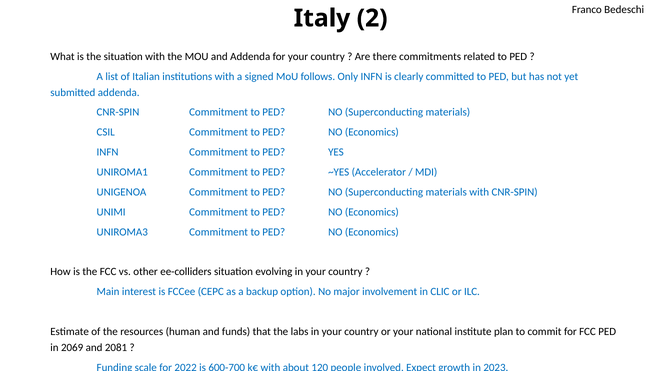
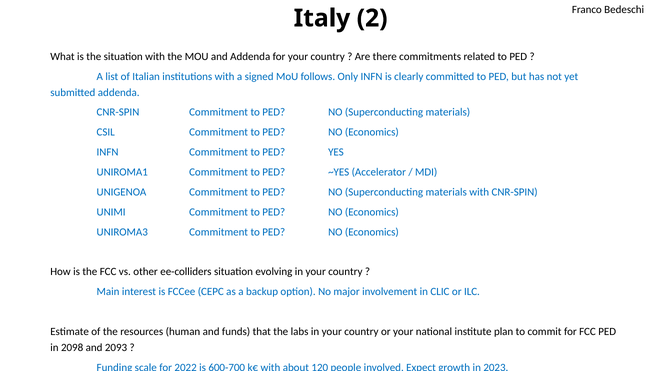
2069: 2069 -> 2098
2081: 2081 -> 2093
